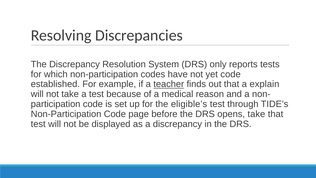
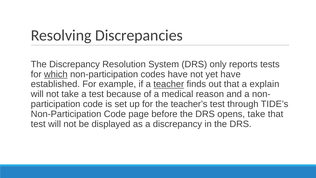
which underline: none -> present
yet code: code -> have
eligible’s: eligible’s -> teacher’s
